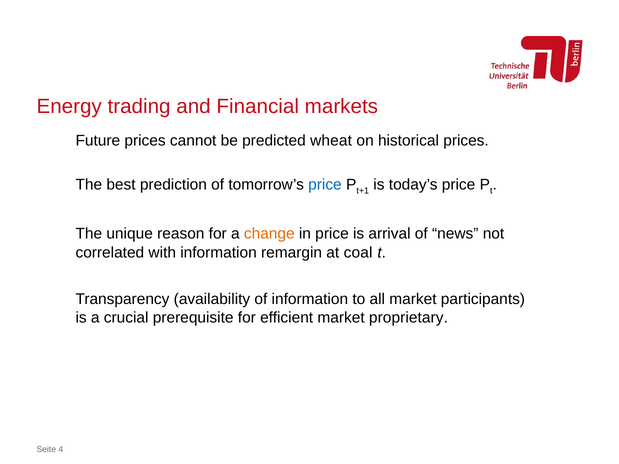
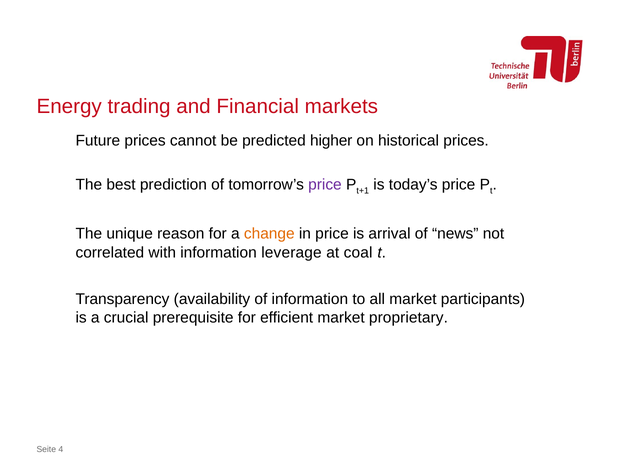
wheat: wheat -> higher
price at (325, 185) colour: blue -> purple
remargin: remargin -> leverage
